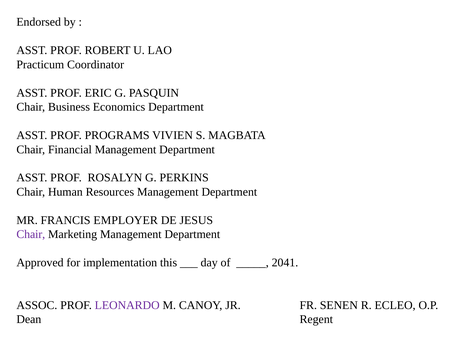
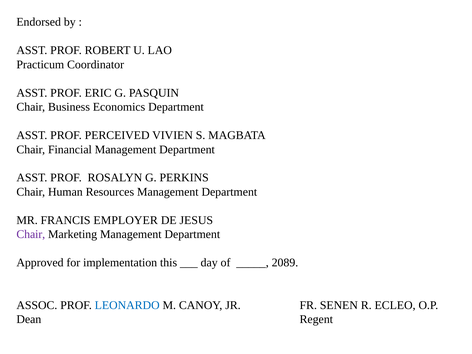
PROGRAMS: PROGRAMS -> PERCEIVED
2041: 2041 -> 2089
LEONARDO colour: purple -> blue
